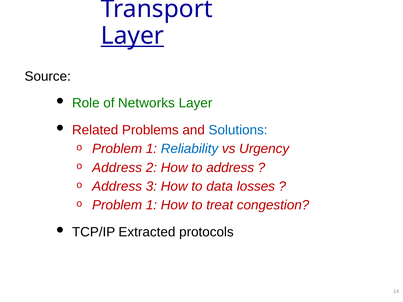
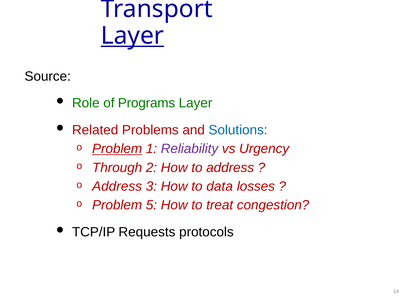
Networks: Networks -> Programs
Problem at (117, 149) underline: none -> present
Reliability colour: blue -> purple
Address at (117, 168): Address -> Through
1 at (151, 205): 1 -> 5
Extracted: Extracted -> Requests
